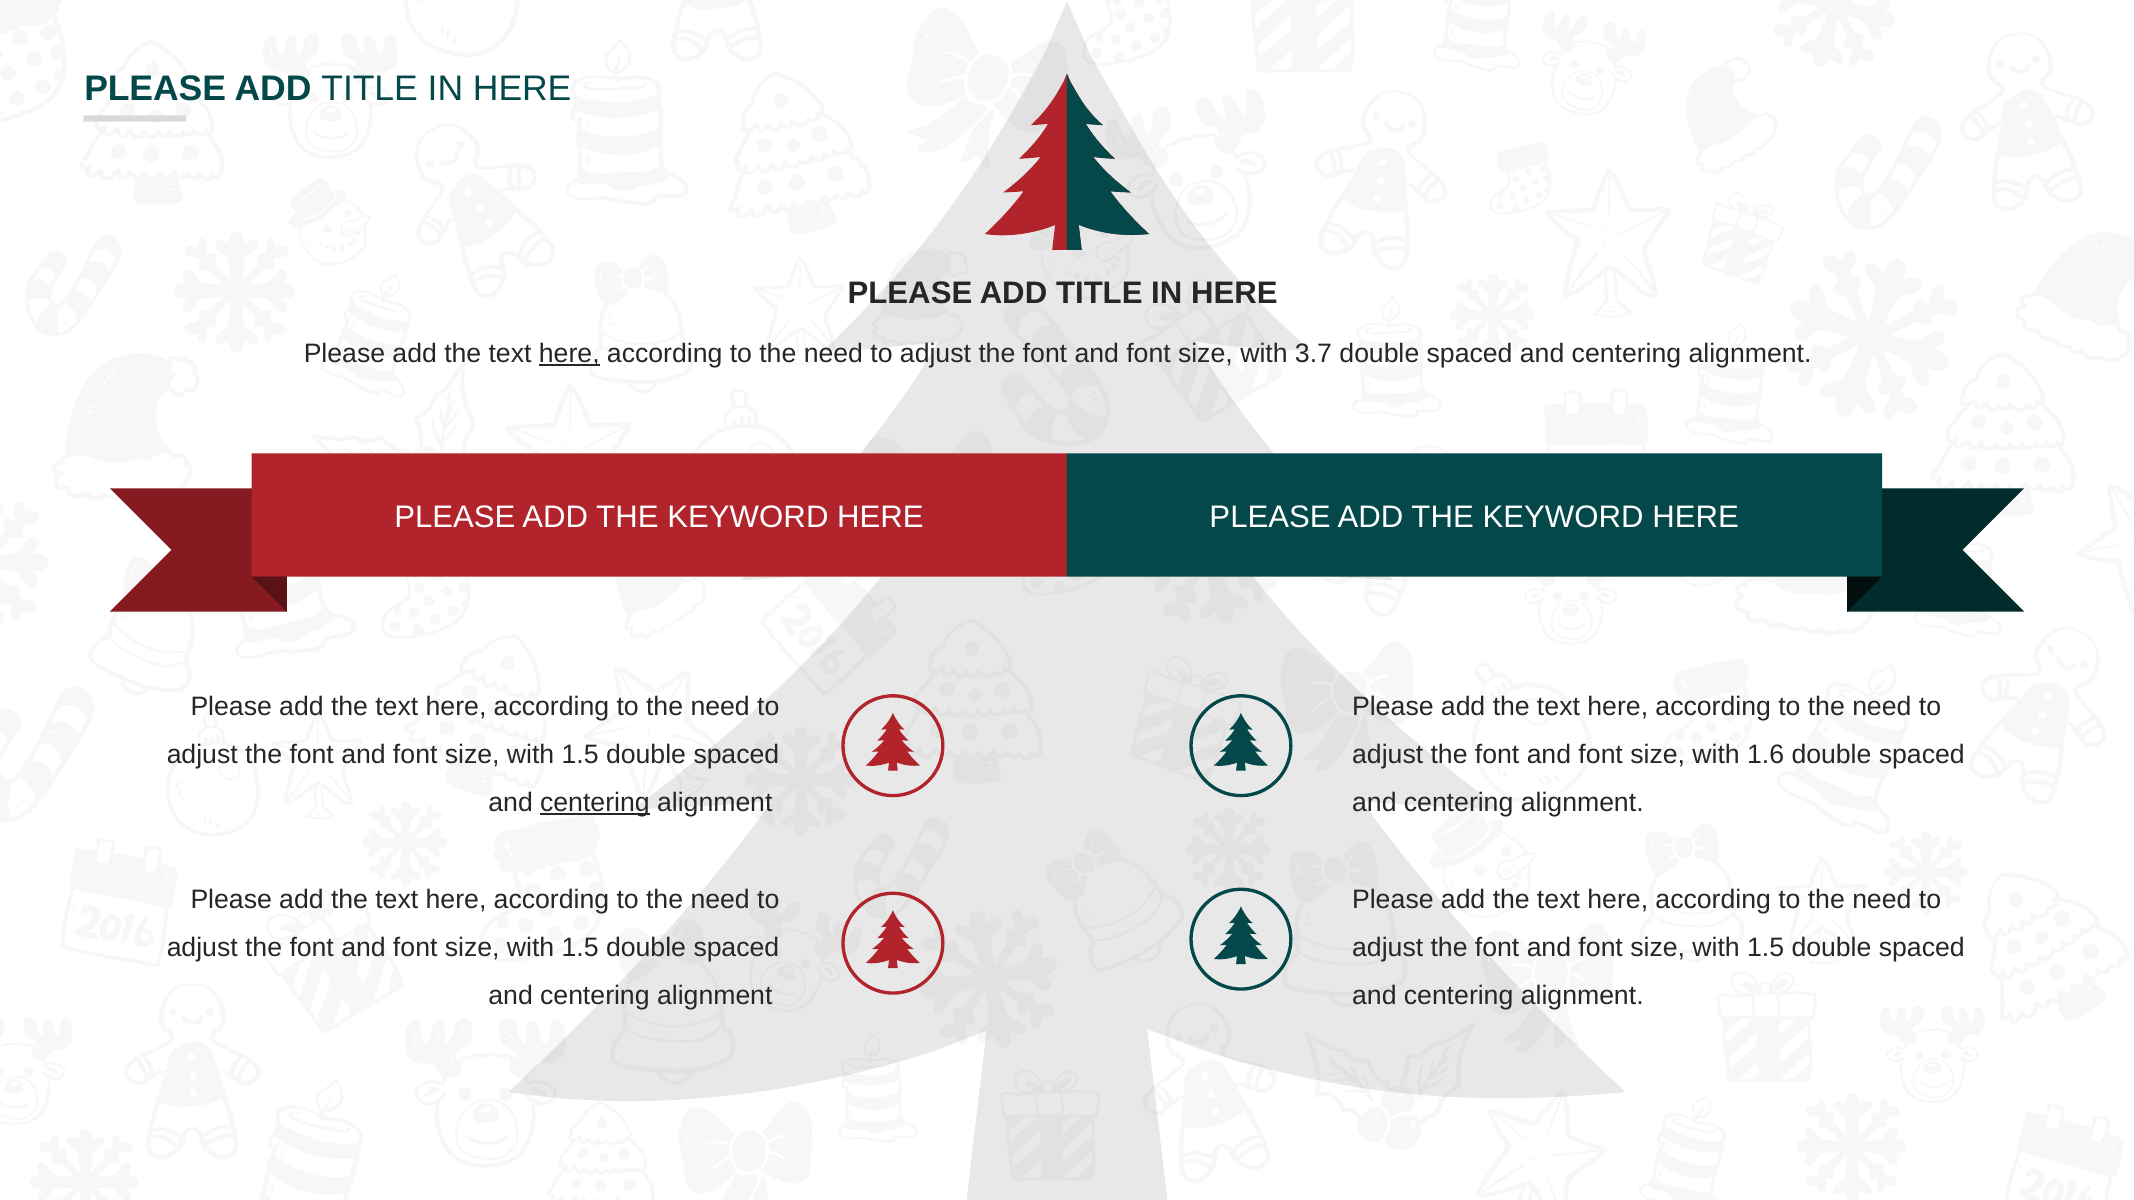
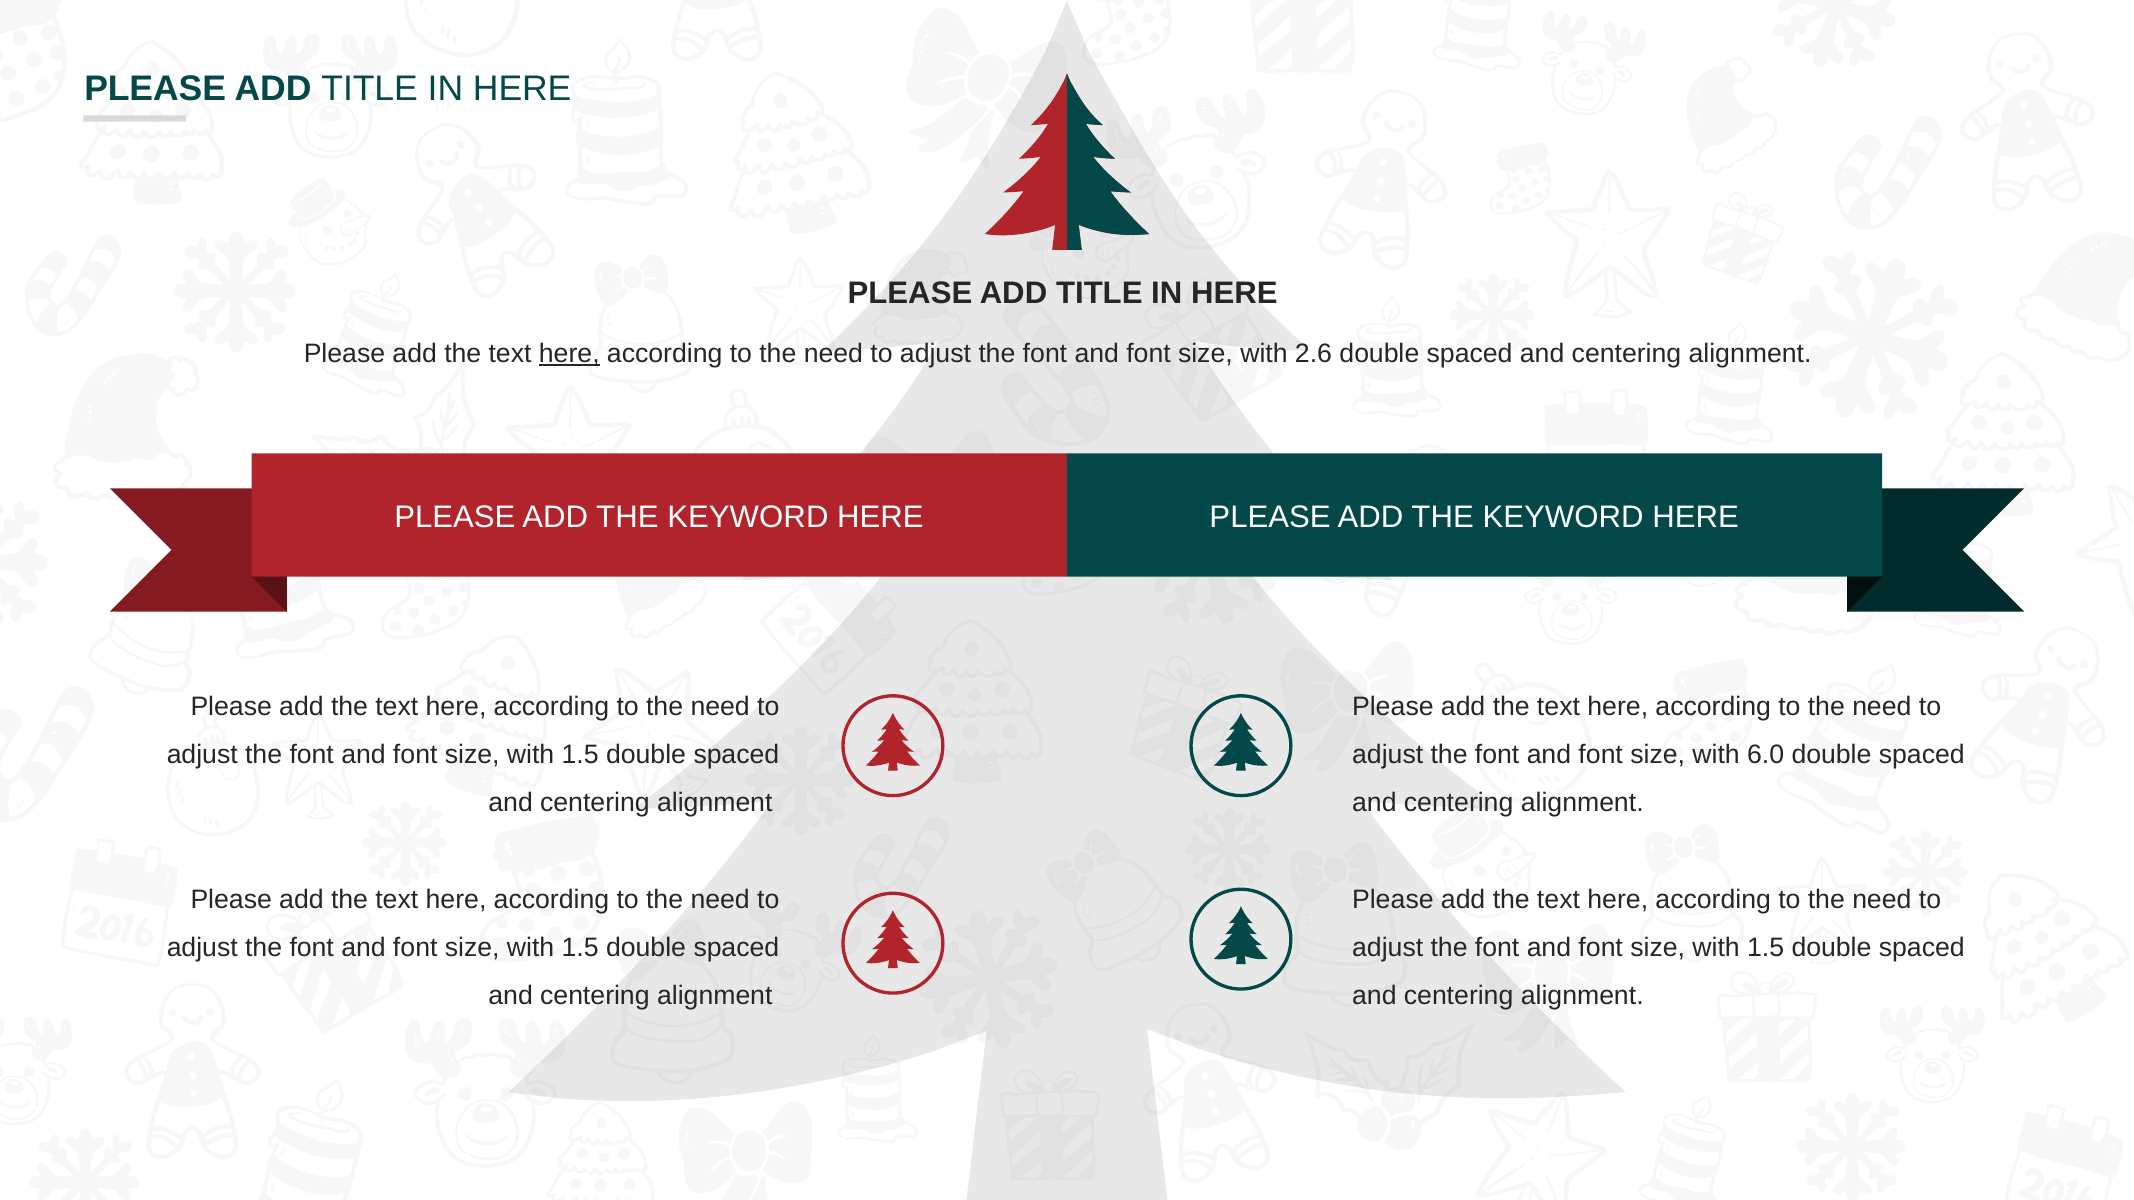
3.7: 3.7 -> 2.6
1.6: 1.6 -> 6.0
centering at (595, 803) underline: present -> none
